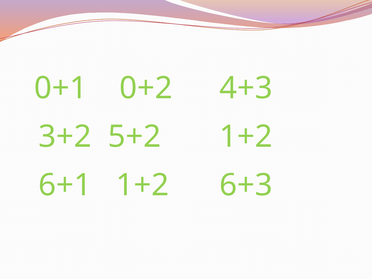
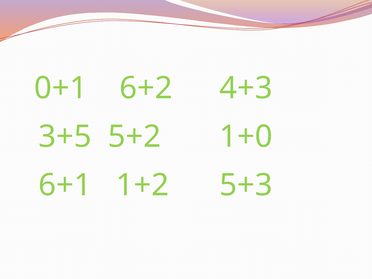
0+2: 0+2 -> 6+2
3+2: 3+2 -> 3+5
5+2 1+2: 1+2 -> 1+0
6+3: 6+3 -> 5+3
